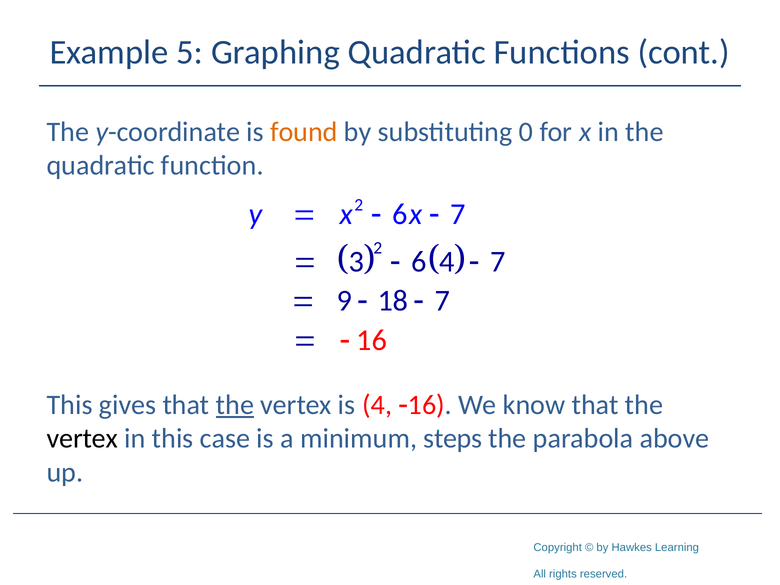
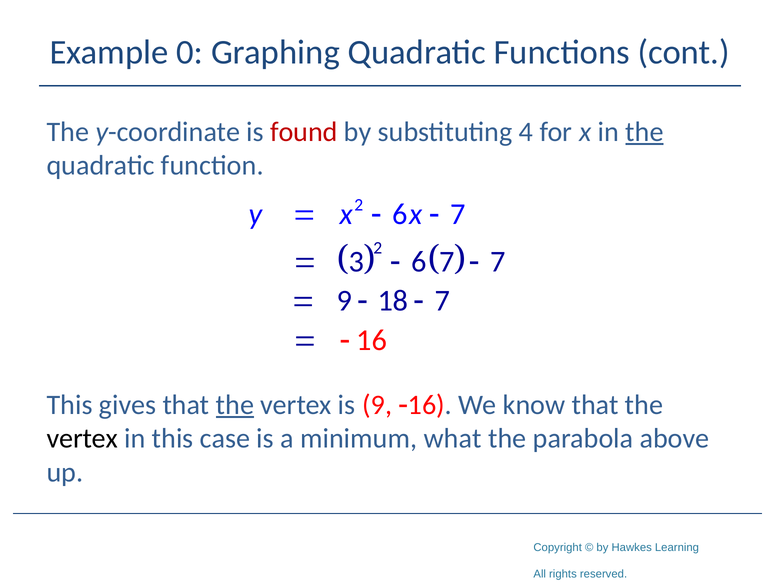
5: 5 -> 0
found colour: orange -> red
0: 0 -> 4
the at (644, 132) underline: none -> present
4 at (447, 262): 4 -> 7
is 4: 4 -> 9
steps: steps -> what
